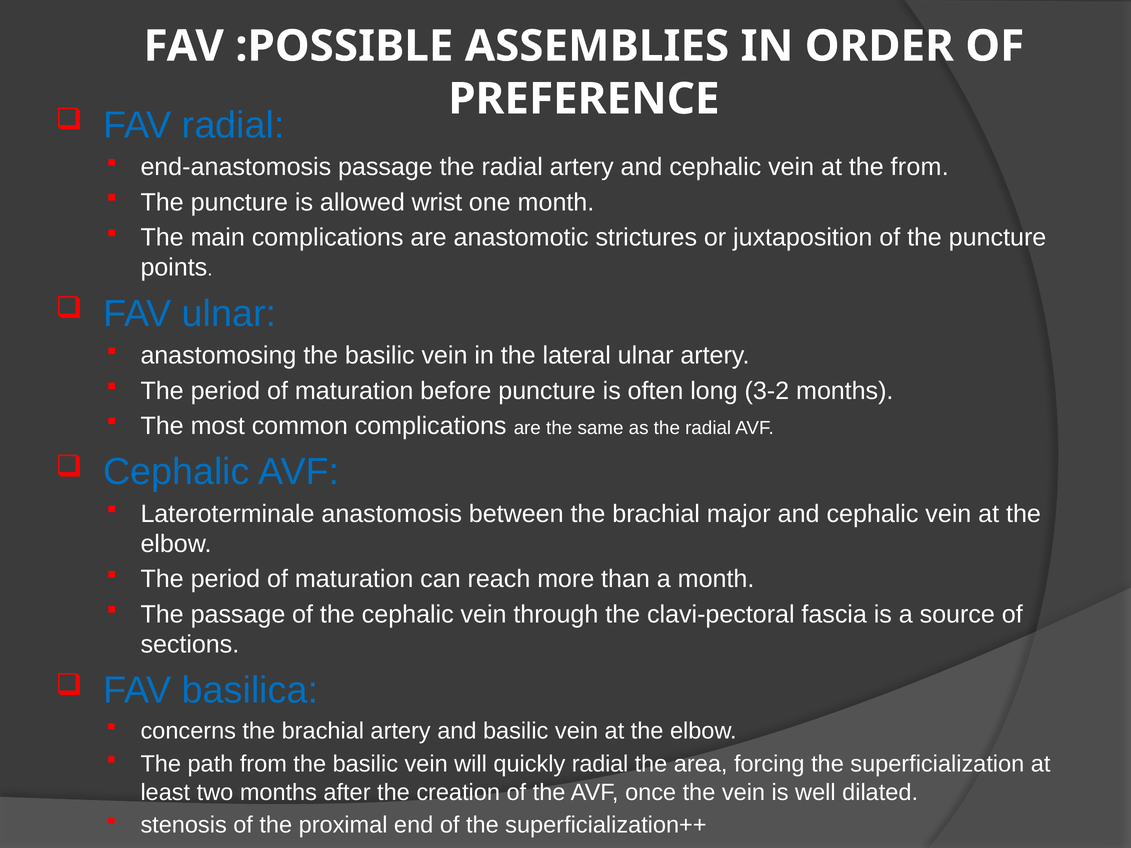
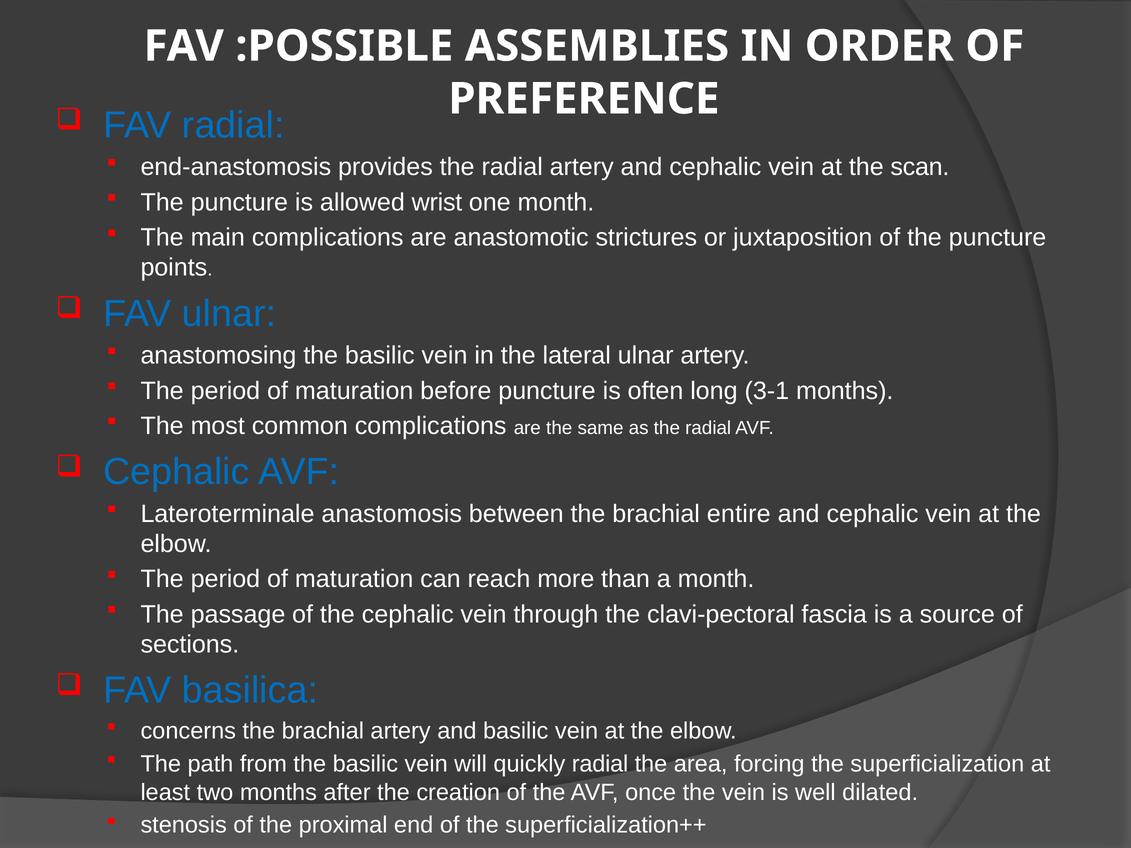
end-anastomosis passage: passage -> provides
the from: from -> scan
3-2: 3-2 -> 3-1
major: major -> entire
